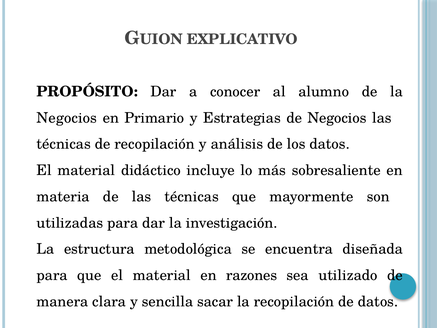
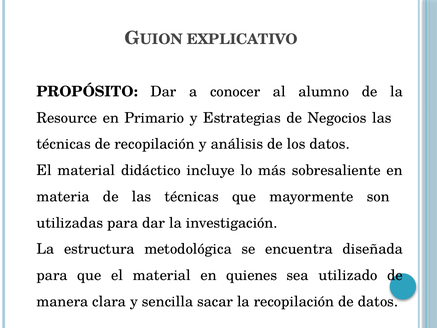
Negocios at (67, 118): Negocios -> Resource
razones: razones -> quienes
